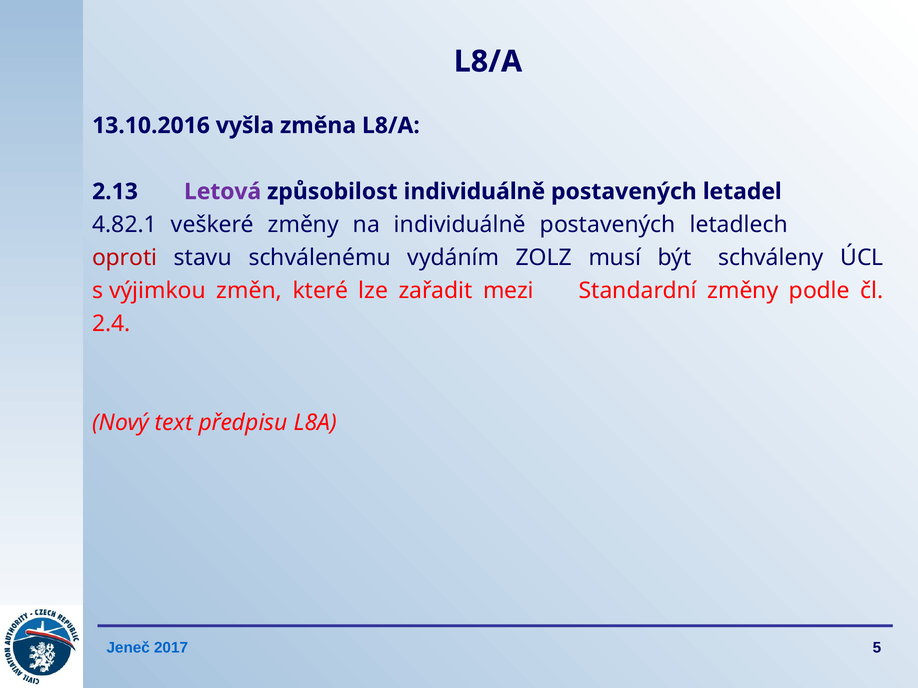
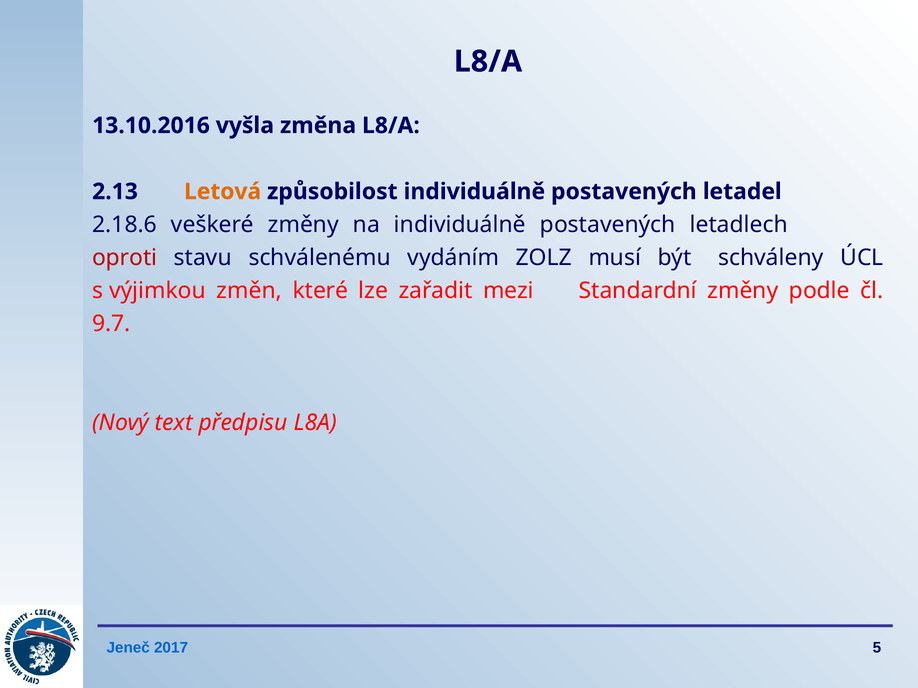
Letová colour: purple -> orange
4.82.1: 4.82.1 -> 2.18.6
2.4: 2.4 -> 9.7
